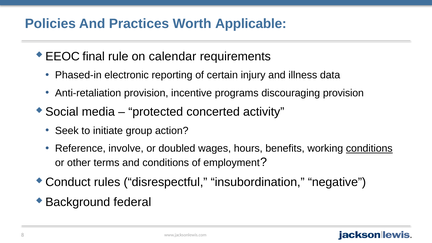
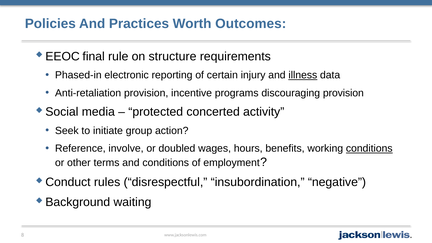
Applicable: Applicable -> Outcomes
calendar: calendar -> structure
illness underline: none -> present
federal: federal -> waiting
